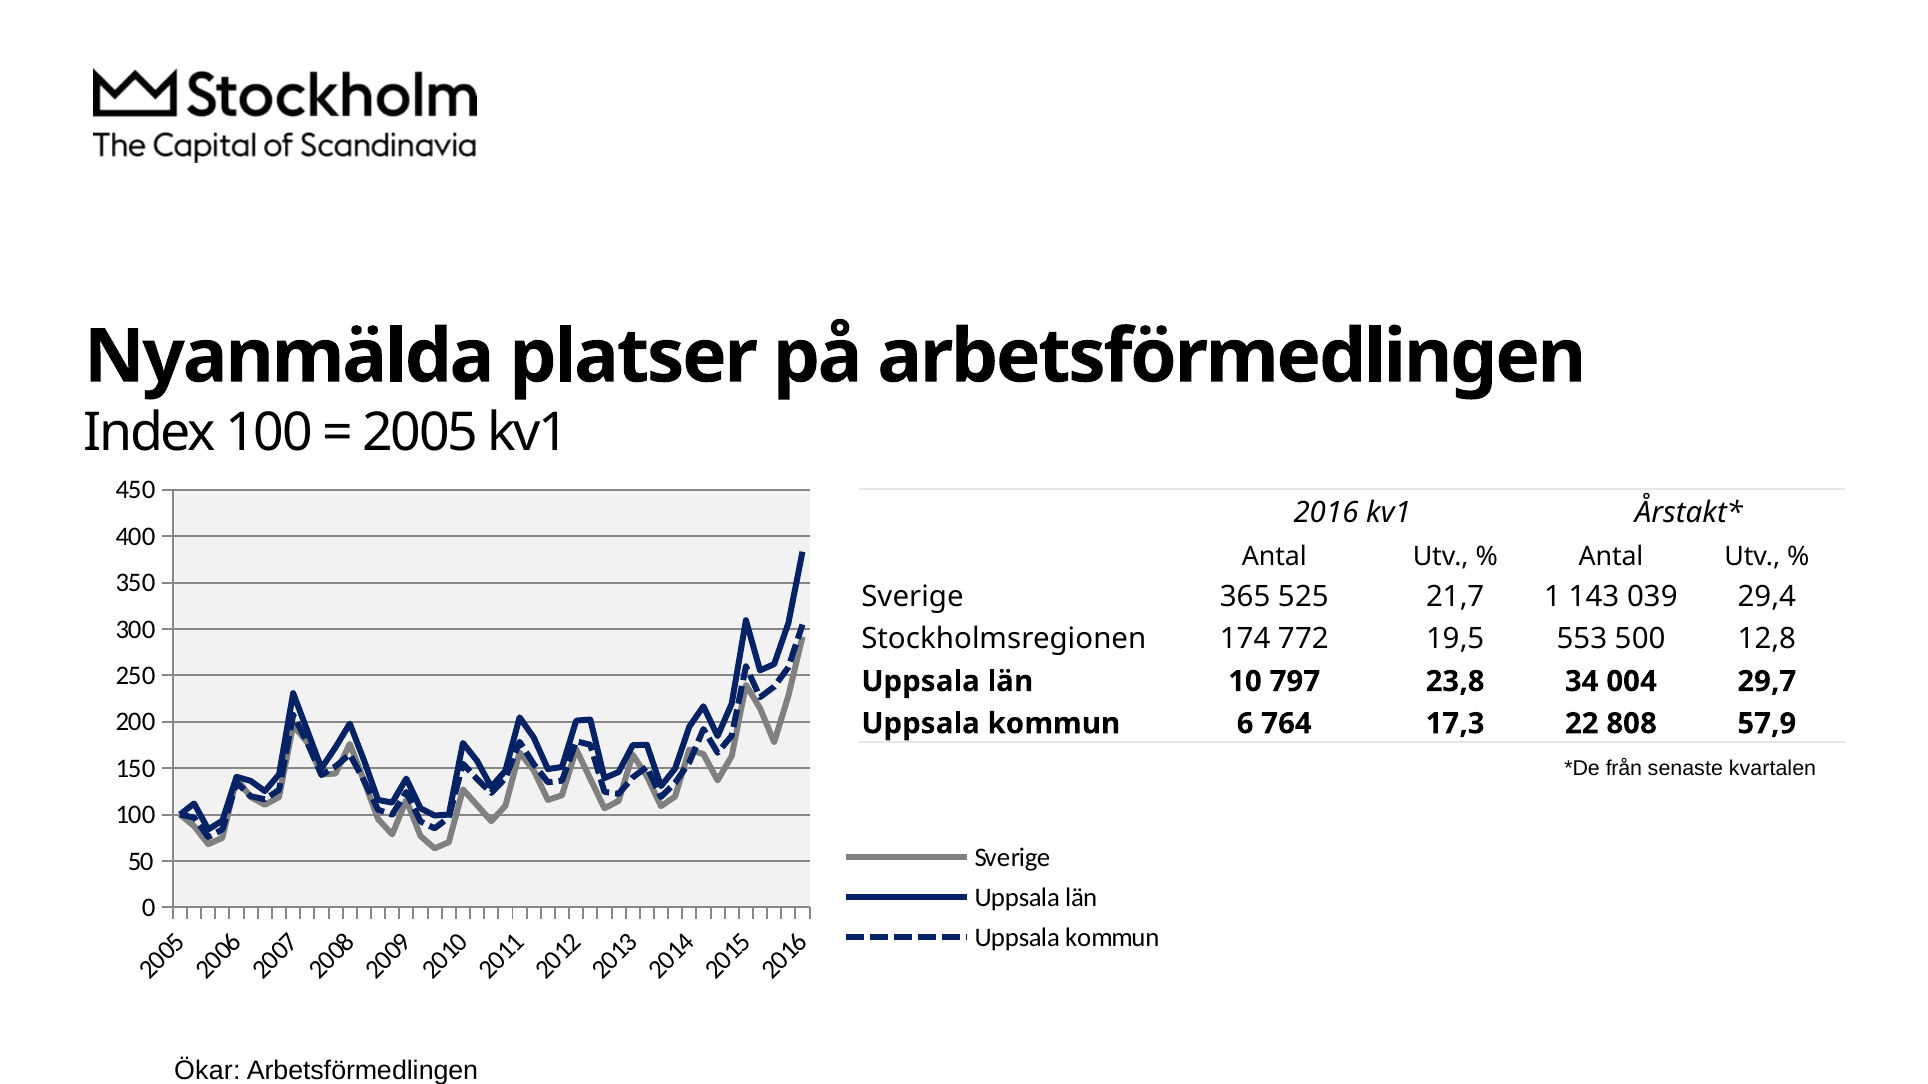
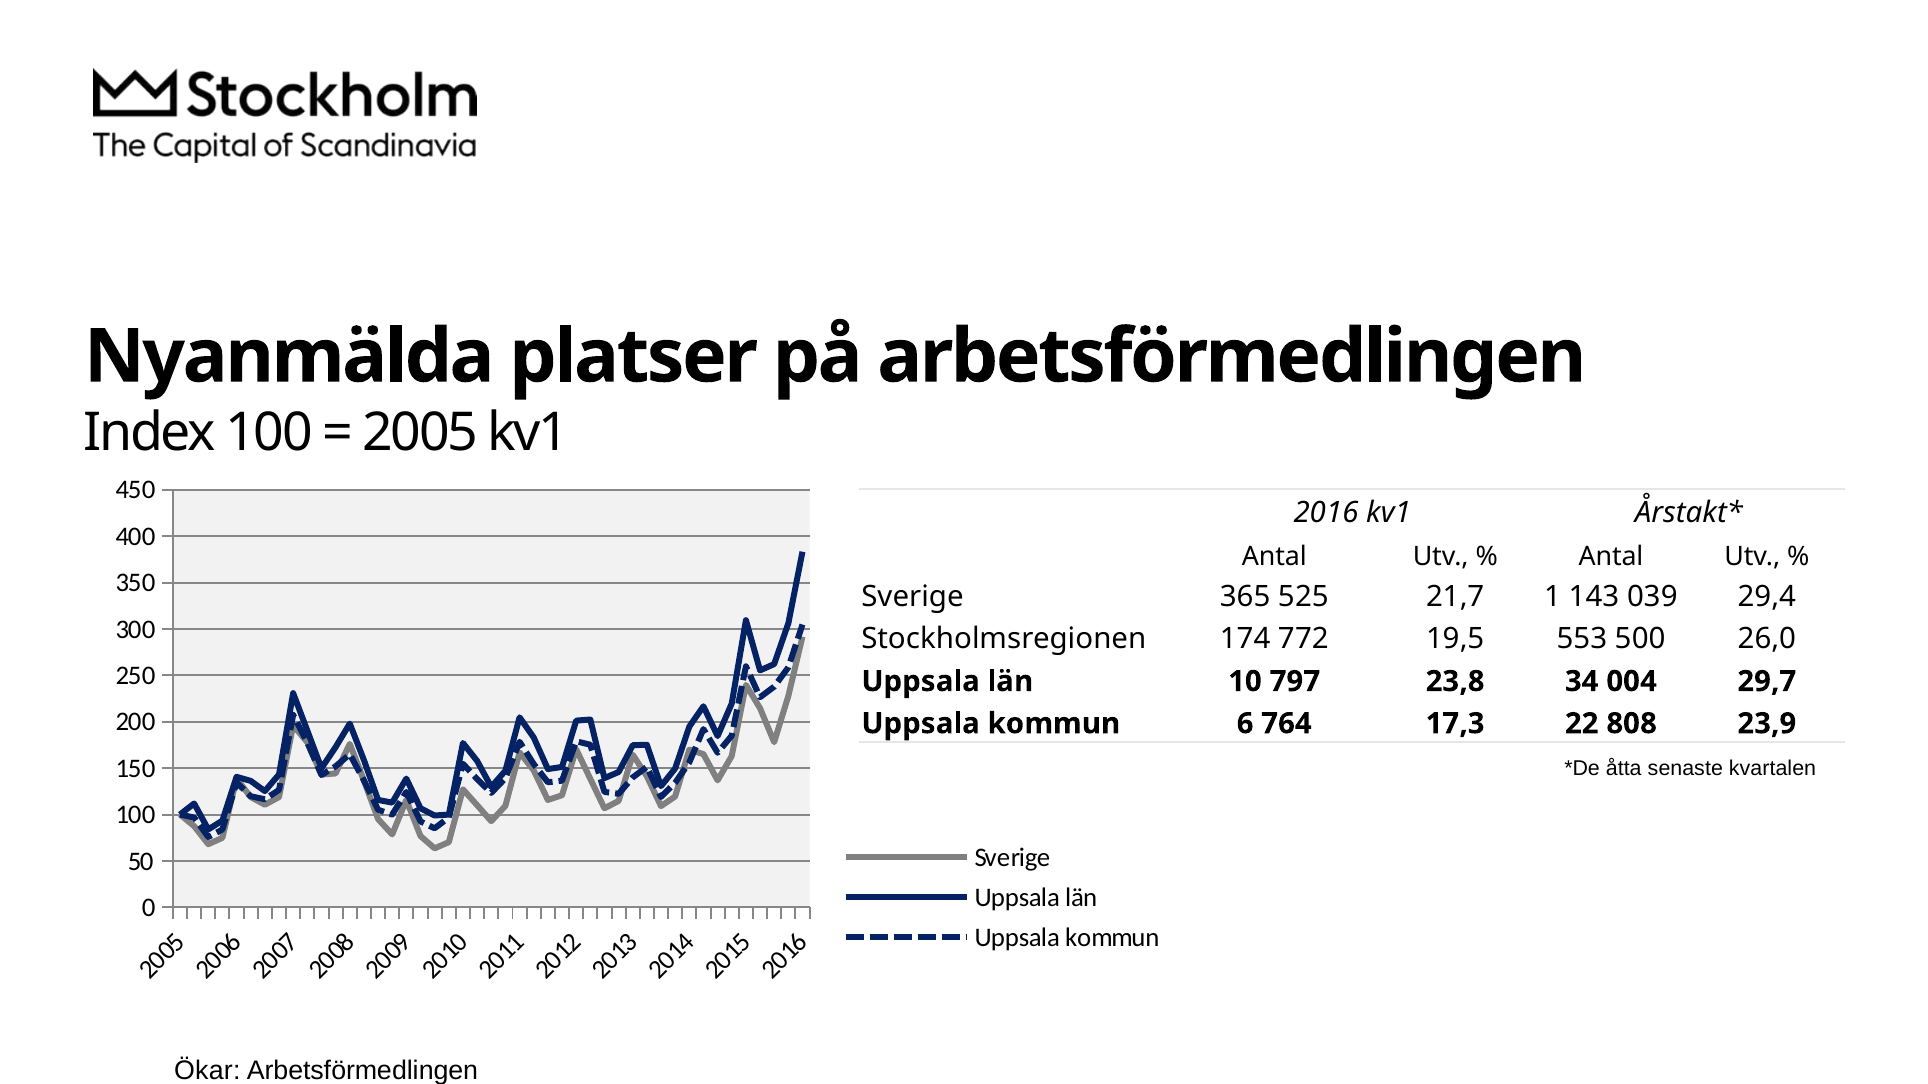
12,8: 12,8 -> 26,0
57,9: 57,9 -> 23,9
från: från -> åtta
